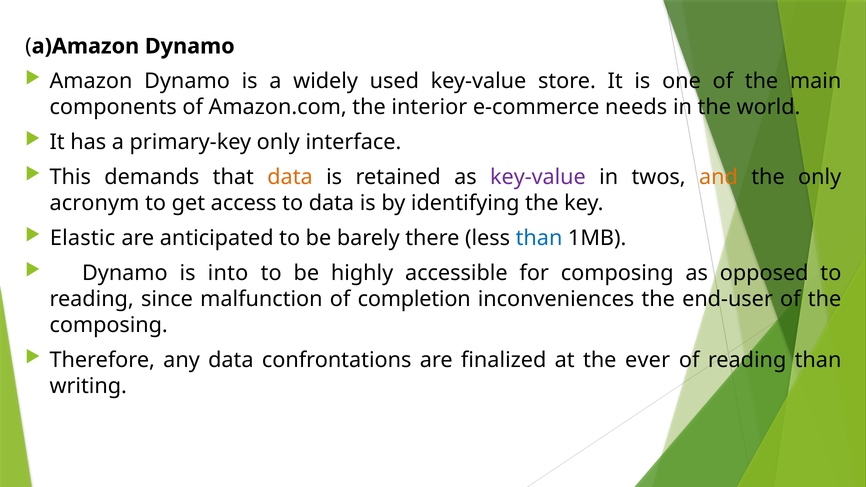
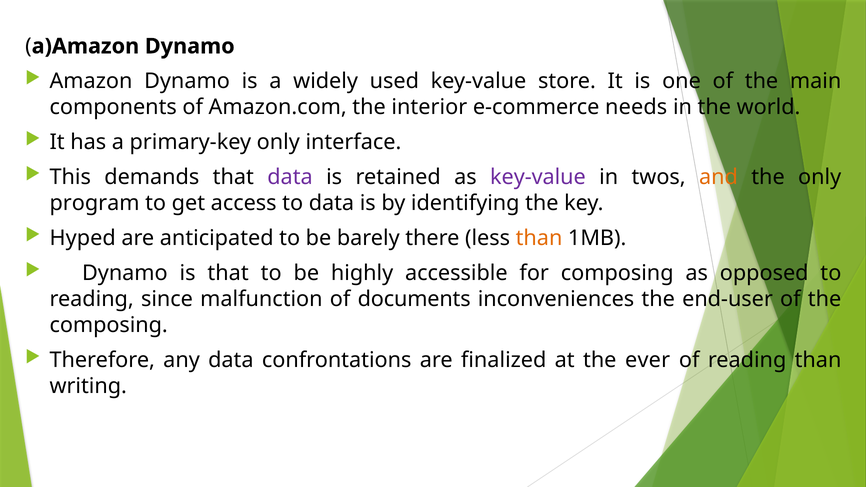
data at (290, 177) colour: orange -> purple
acronym: acronym -> program
Elastic: Elastic -> Hyped
than at (539, 238) colour: blue -> orange
is into: into -> that
completion: completion -> documents
